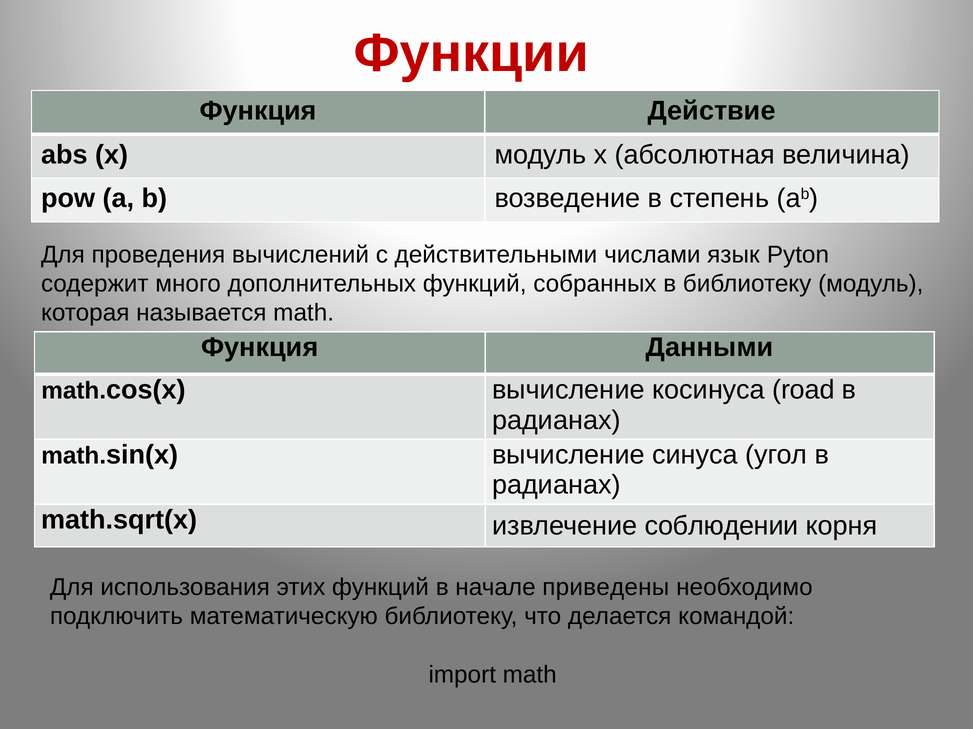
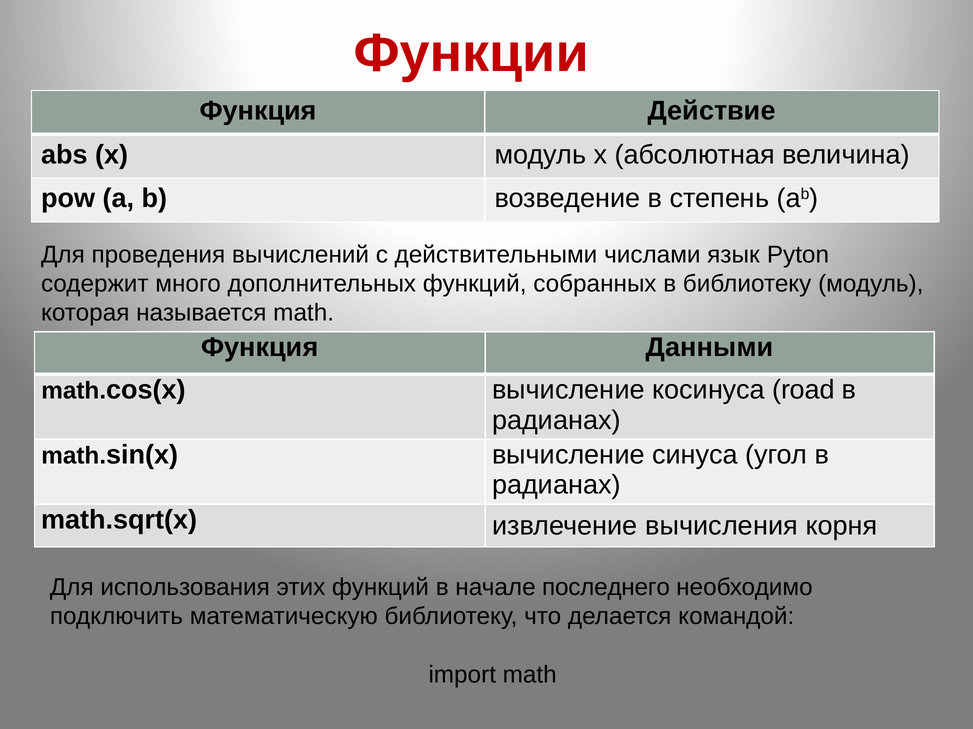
соблюдении: соблюдении -> вычисления
приведены: приведены -> последнего
